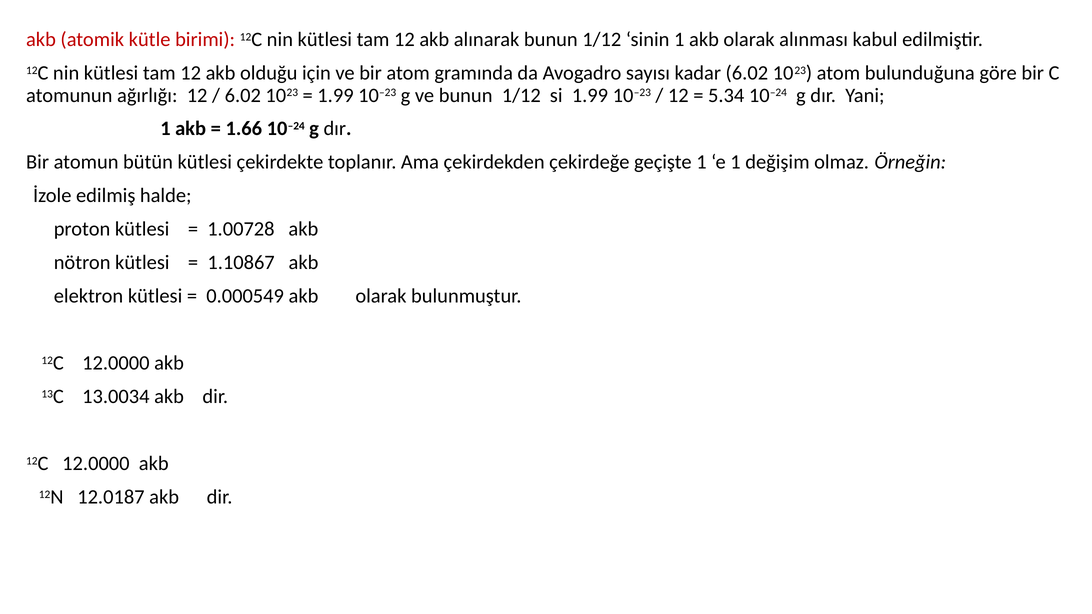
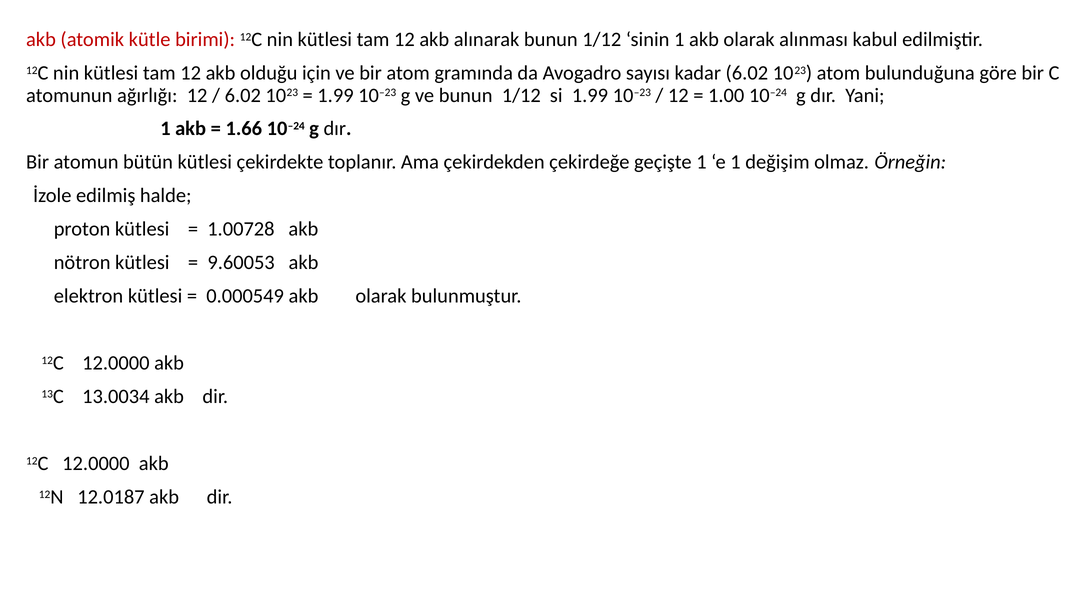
5.34: 5.34 -> 1.00
1.10867: 1.10867 -> 9.60053
